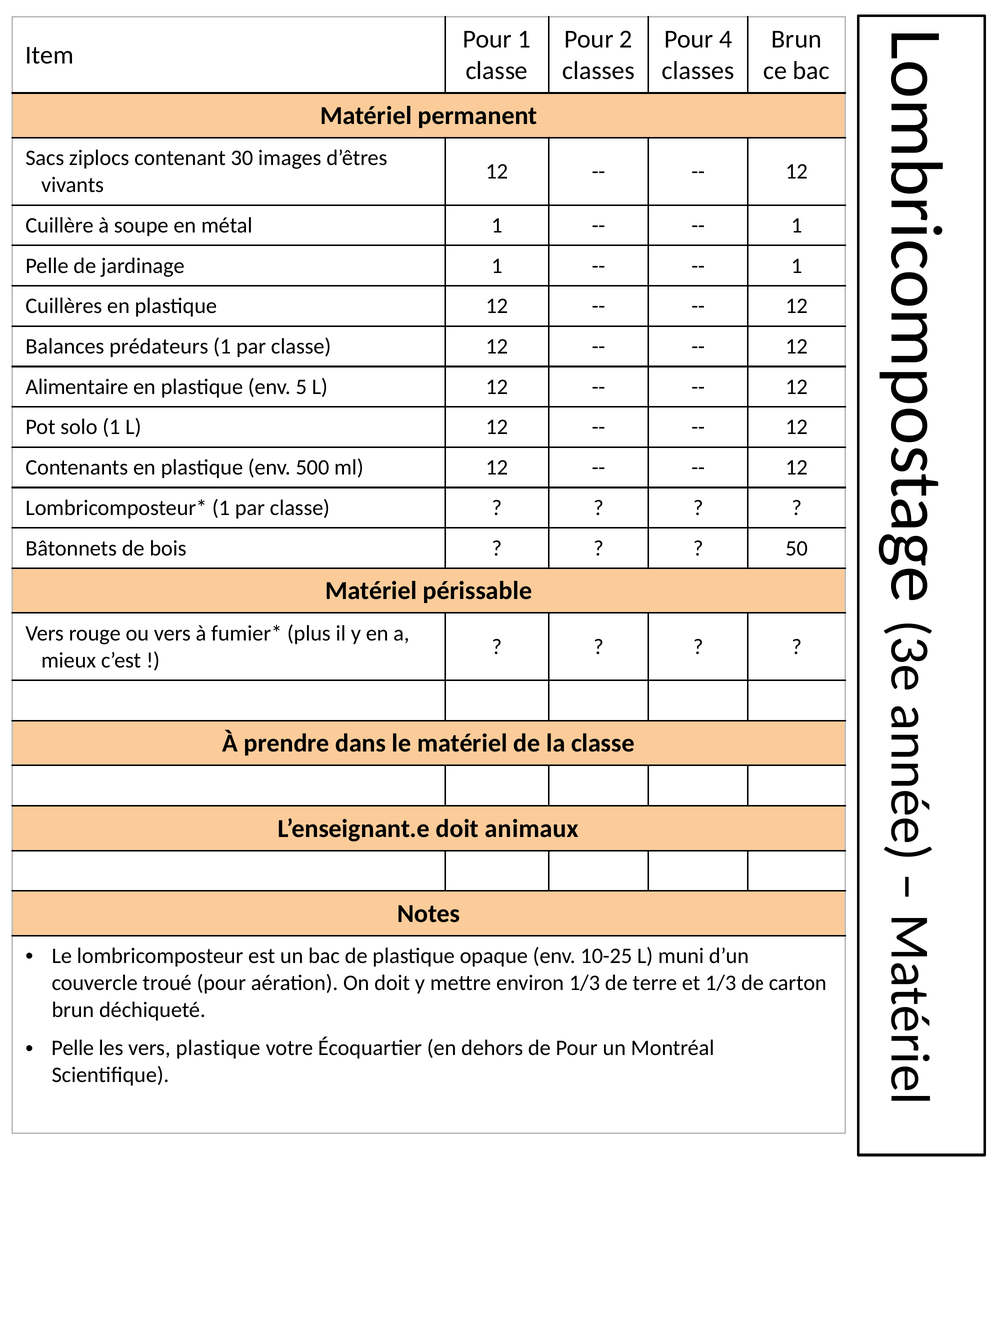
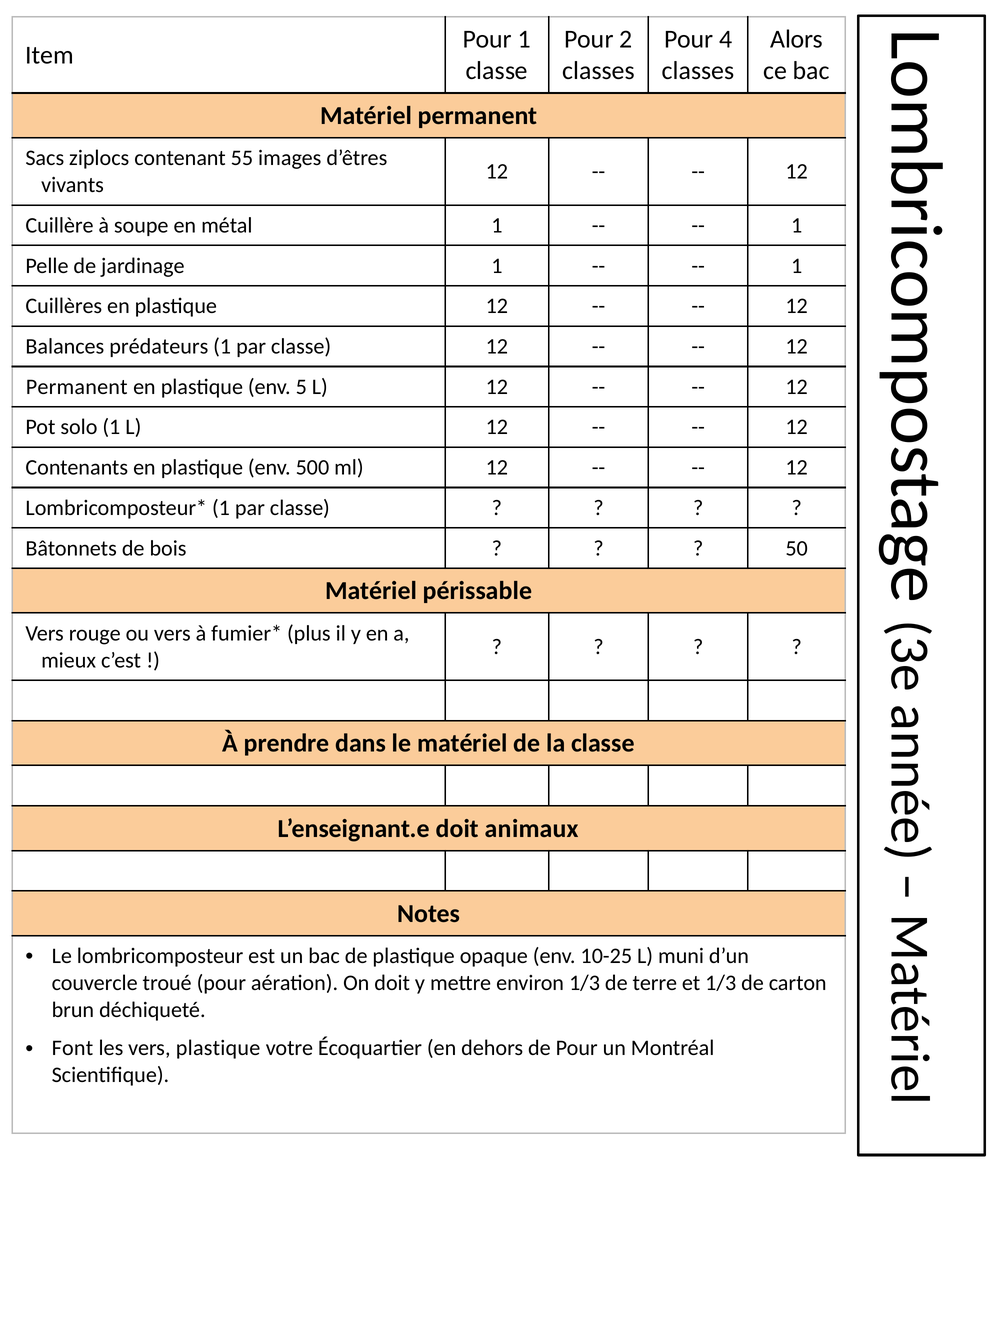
Brun at (796, 39): Brun -> Alors
30: 30 -> 55
Alimentaire at (77, 387): Alimentaire -> Permanent
Pelle at (73, 1048): Pelle -> Font
